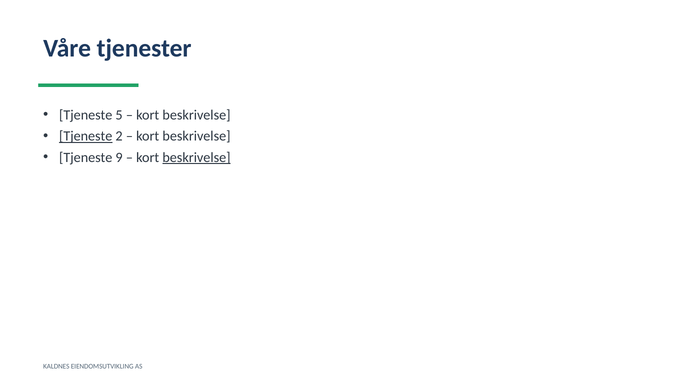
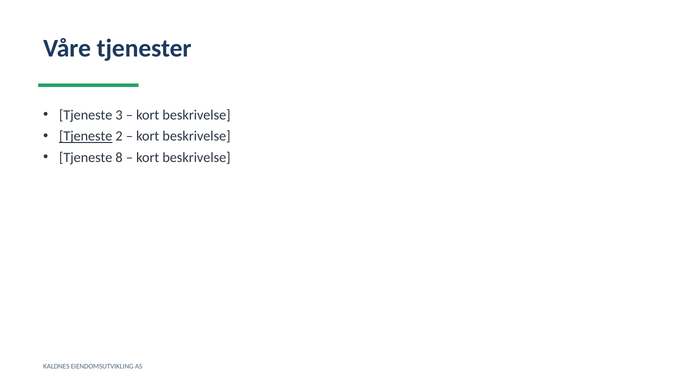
5: 5 -> 3
9: 9 -> 8
beskrivelse at (196, 157) underline: present -> none
